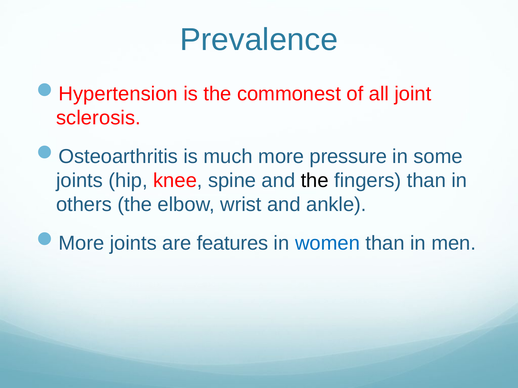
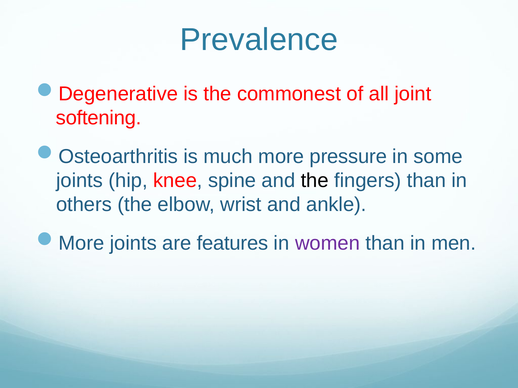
Hypertension: Hypertension -> Degenerative
sclerosis: sclerosis -> softening
women colour: blue -> purple
